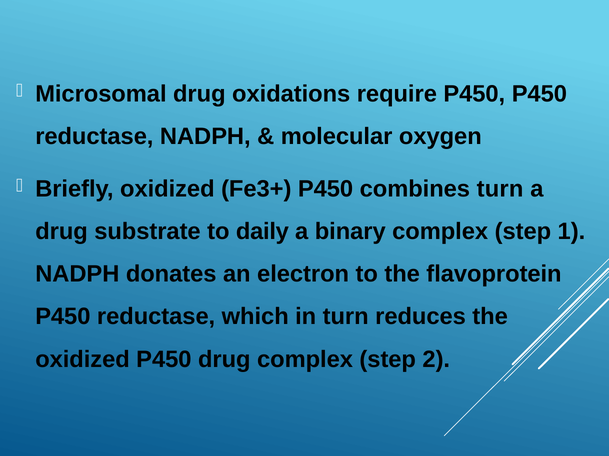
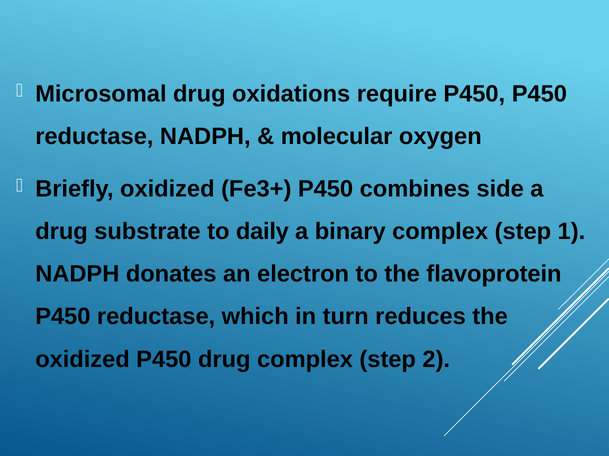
combines turn: turn -> side
